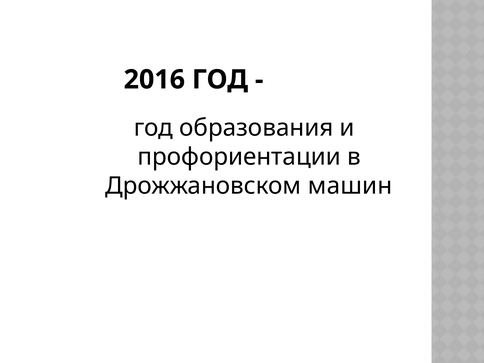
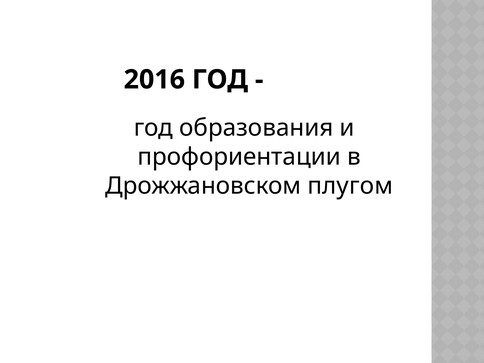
машин: машин -> плугом
